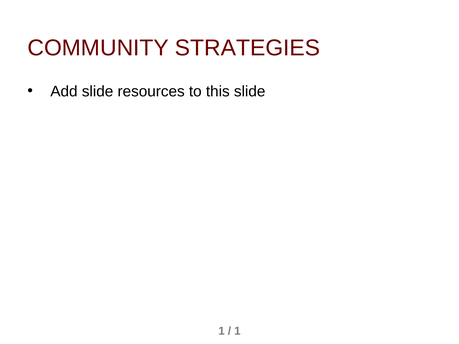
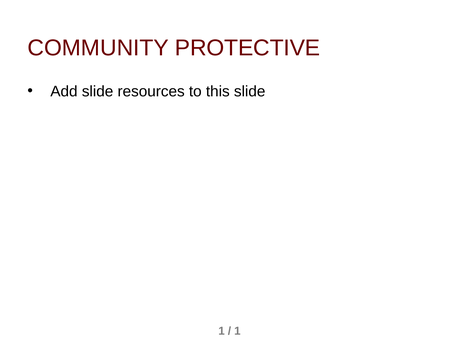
STRATEGIES: STRATEGIES -> PROTECTIVE
